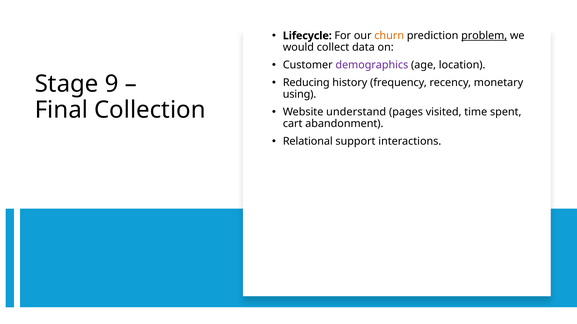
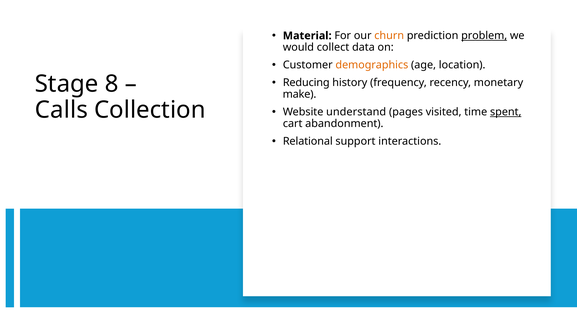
Lifecycle: Lifecycle -> Material
demographics colour: purple -> orange
9: 9 -> 8
using: using -> make
Final: Final -> Calls
spent underline: none -> present
